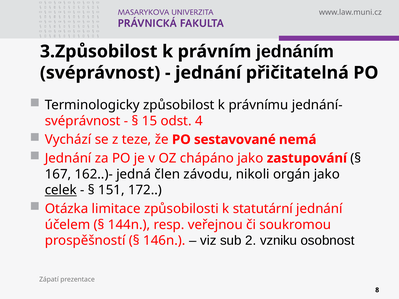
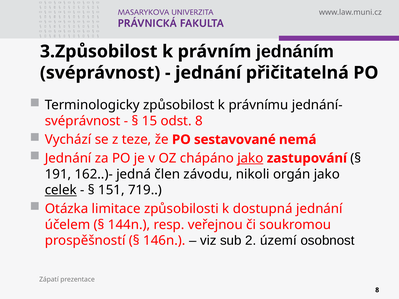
odst 4: 4 -> 8
jako at (250, 158) underline: none -> present
167: 167 -> 191
172: 172 -> 719
statutární: statutární -> dostupná
vzniku: vzniku -> území
